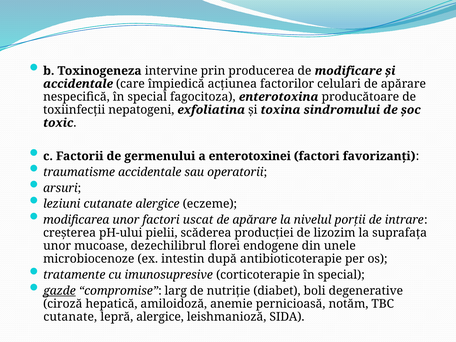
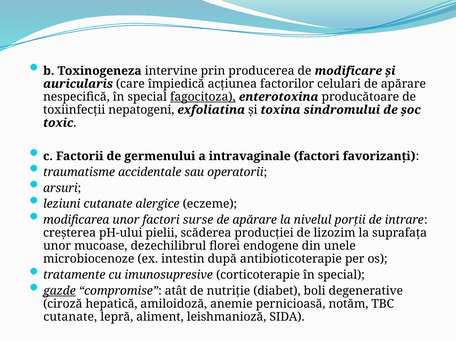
accidentale at (78, 84): accidentale -> auricularis
fagocitoza underline: none -> present
enterotoxinei: enterotoxinei -> intravaginale
uscat: uscat -> surse
larg: larg -> atât
lepră alergice: alergice -> aliment
